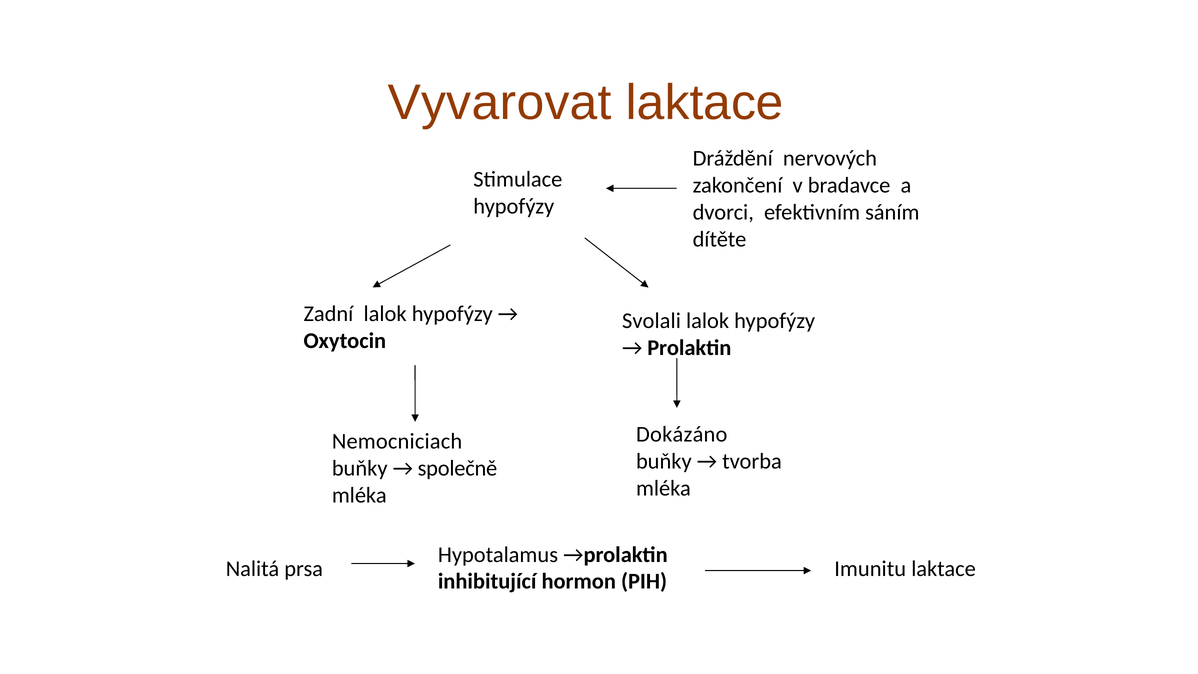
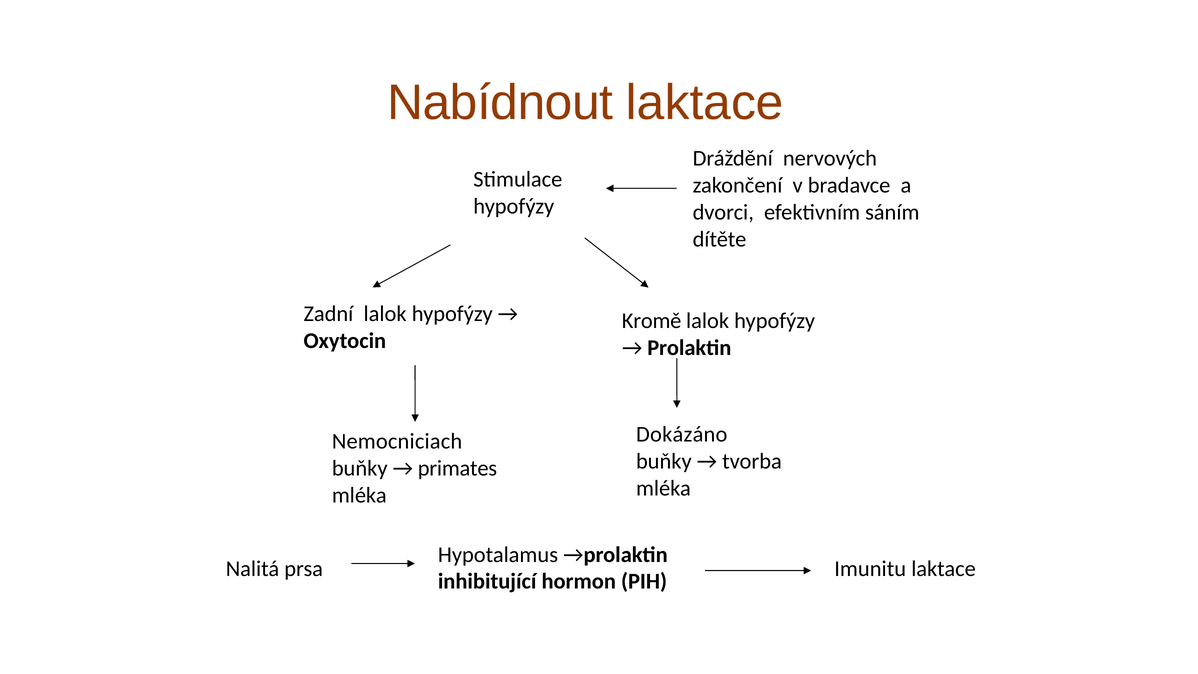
Vyvarovat: Vyvarovat -> Nabídnout
Svolali: Svolali -> Kromě
společně: společně -> primates
